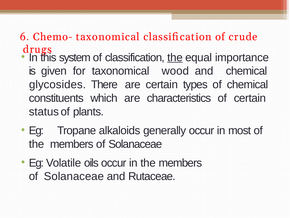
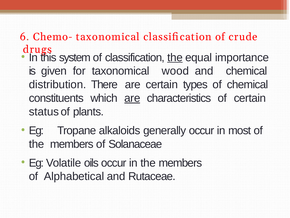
glycosides: glycosides -> distribution
are at (132, 98) underline: none -> present
Solanaceae at (74, 176): Solanaceae -> Alphabetical
